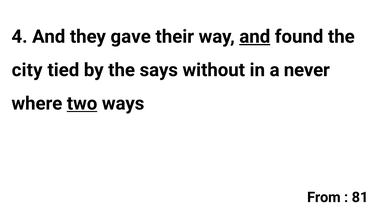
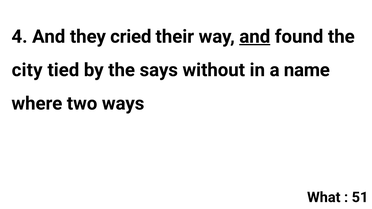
gave: gave -> cried
never: never -> name
two underline: present -> none
From: From -> What
81: 81 -> 51
